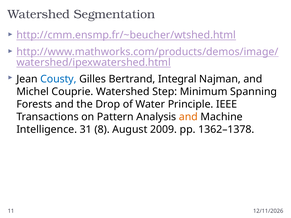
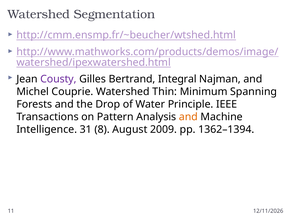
Cousty colour: blue -> purple
Step: Step -> Thin
1362–1378: 1362–1378 -> 1362–1394
